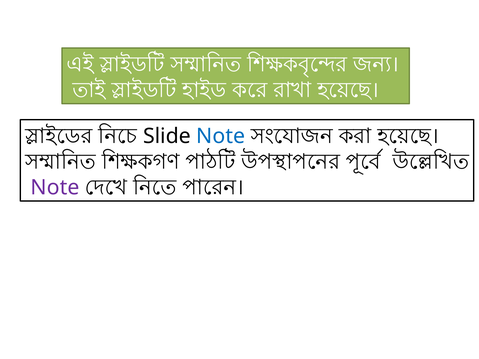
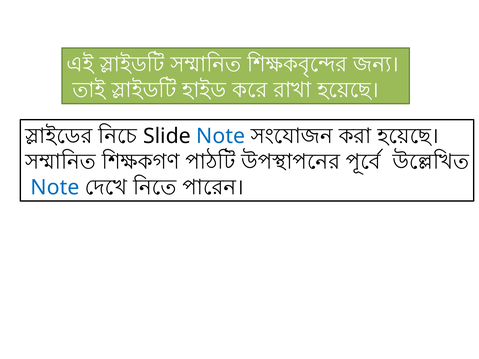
Note at (55, 187) colour: purple -> blue
